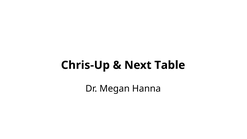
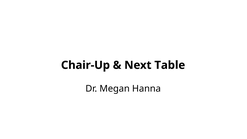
Chris-Up: Chris-Up -> Chair-Up
